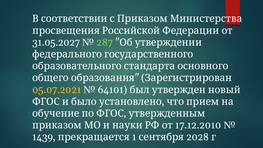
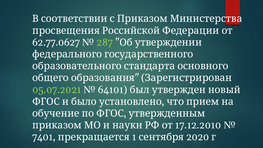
31.05.2027: 31.05.2027 -> 62.77.0627
05.07.2021 colour: yellow -> light green
1439: 1439 -> 7401
2028: 2028 -> 2020
